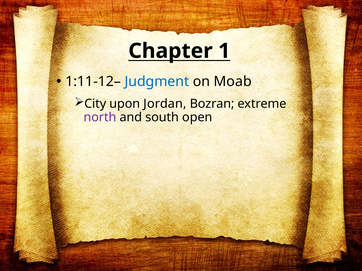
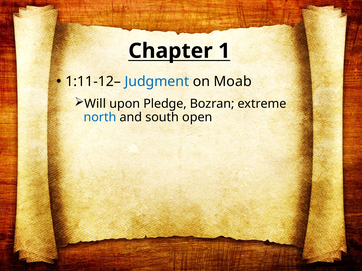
City: City -> Will
Jordan: Jordan -> Pledge
north colour: purple -> blue
